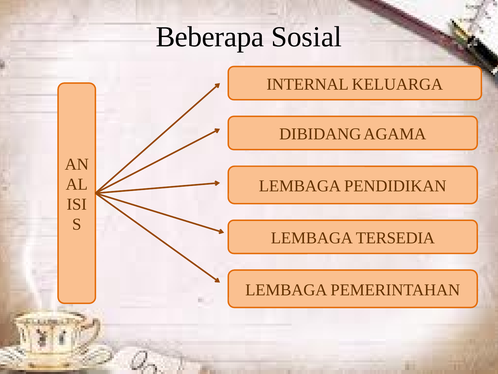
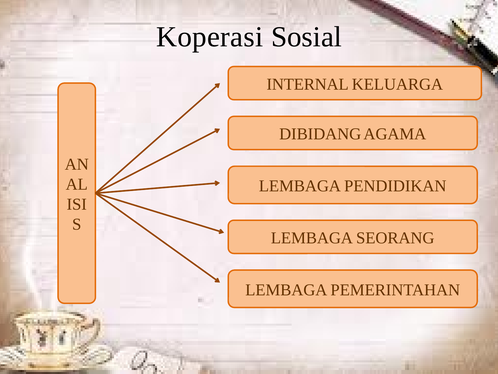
Beberapa: Beberapa -> Koperasi
TERSEDIA: TERSEDIA -> SEORANG
